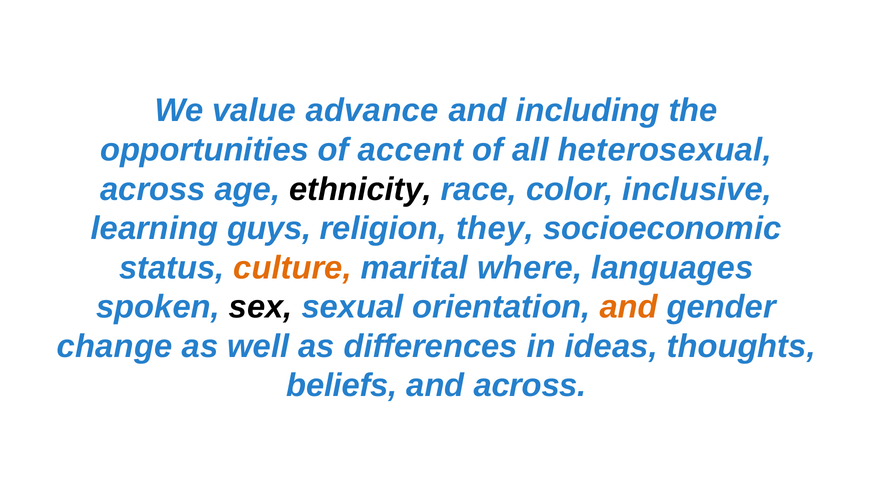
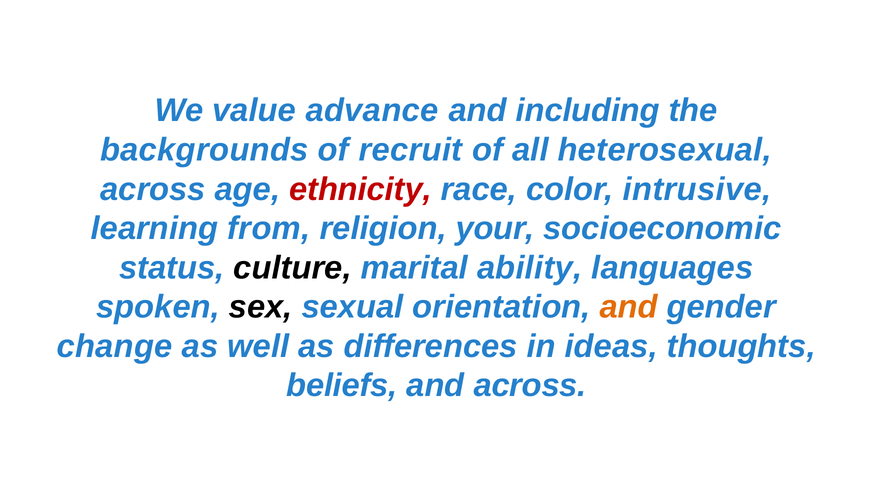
opportunities: opportunities -> backgrounds
accent: accent -> recruit
ethnicity colour: black -> red
inclusive: inclusive -> intrusive
guys: guys -> from
they: they -> your
culture colour: orange -> black
where: where -> ability
